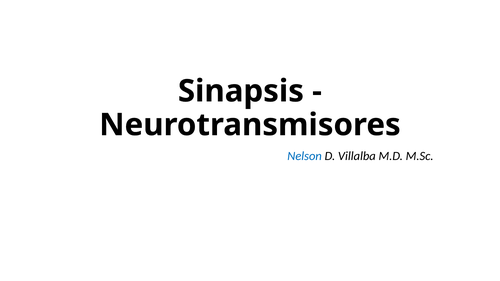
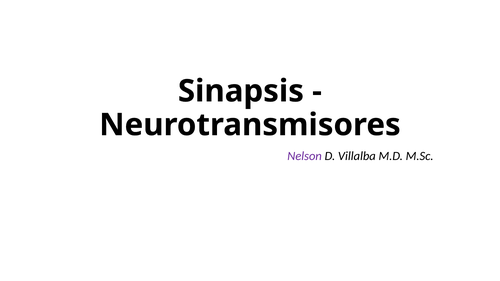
Nelson colour: blue -> purple
